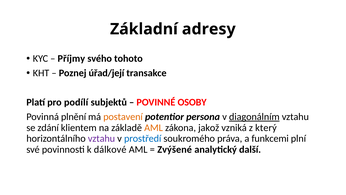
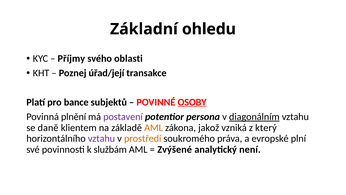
adresy: adresy -> ohledu
tohoto: tohoto -> oblasti
podílí: podílí -> bance
OSOBY underline: none -> present
postavení colour: orange -> purple
zdání: zdání -> daně
prostředí colour: blue -> orange
funkcemi: funkcemi -> evropské
dálkové: dálkové -> službám
další: další -> není
